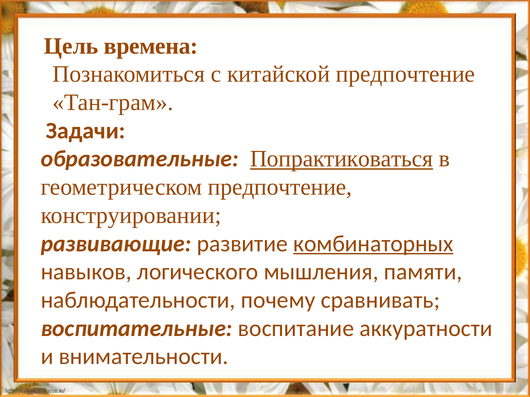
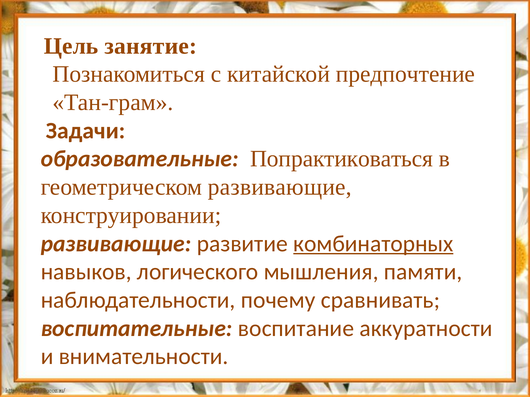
времена: времена -> занятие
Попрактиковаться underline: present -> none
геометрическом предпочтение: предпочтение -> развивающие
